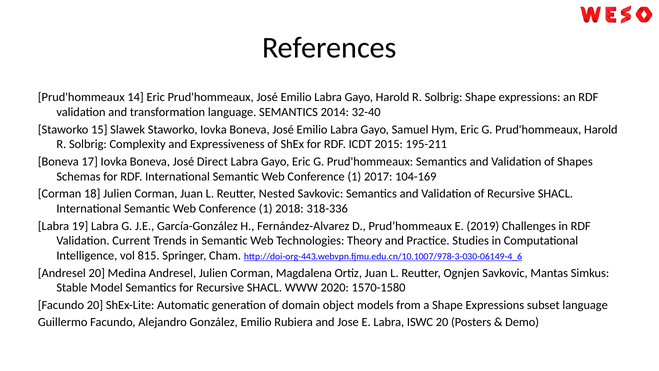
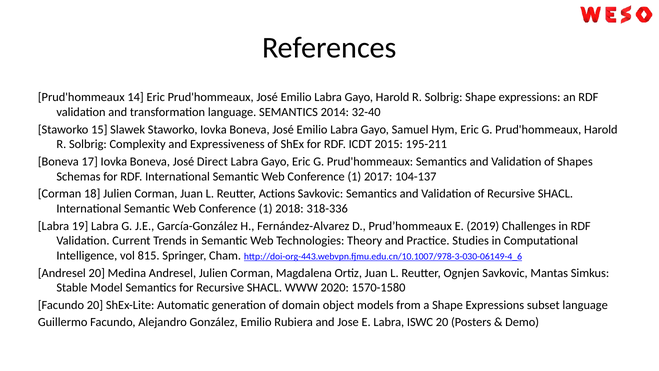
104-169: 104-169 -> 104-137
Nested: Nested -> Actions
